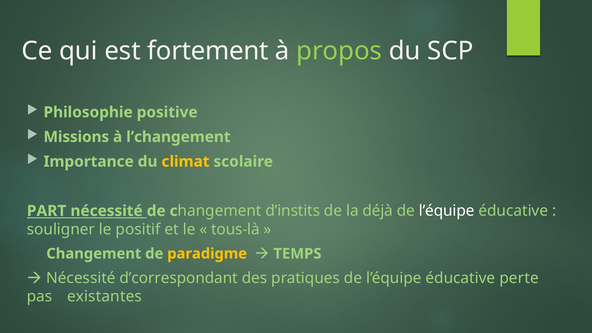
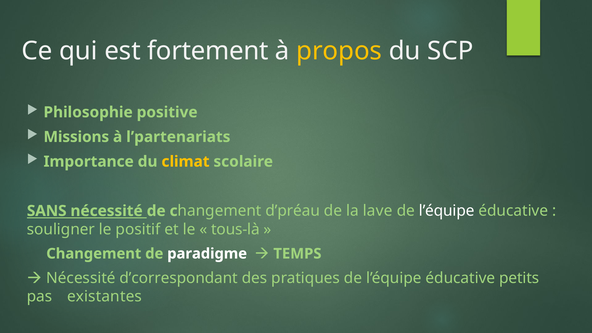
propos colour: light green -> yellow
l’changement: l’changement -> l’partenariats
PART: PART -> SANS
d’instits: d’instits -> d’préau
déjà: déjà -> lave
paradigme colour: yellow -> white
perte: perte -> petits
